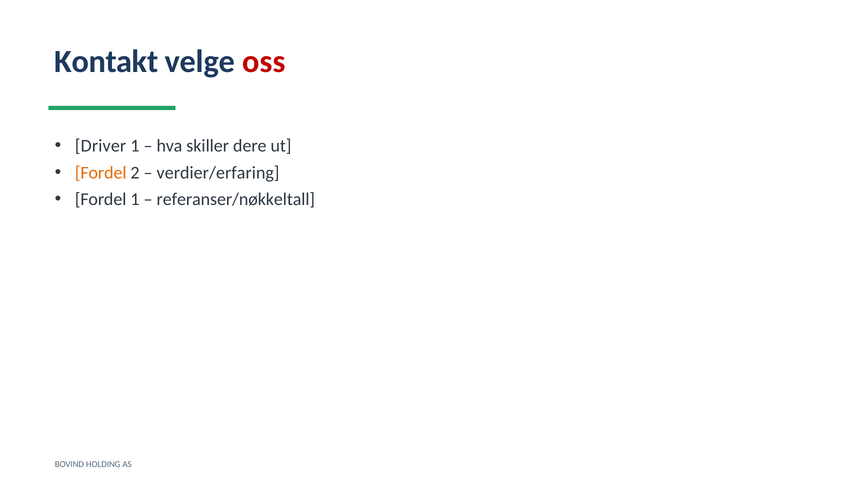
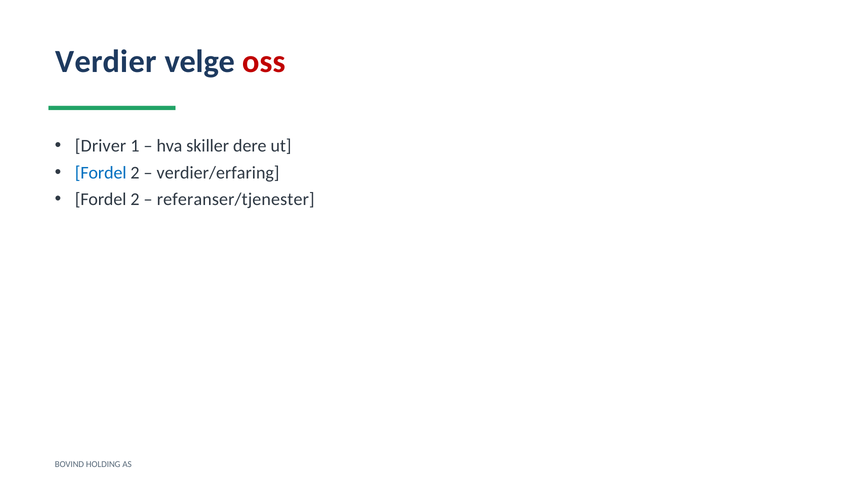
Kontakt: Kontakt -> Verdier
Fordel at (101, 173) colour: orange -> blue
1 at (135, 200): 1 -> 2
referanser/nøkkeltall: referanser/nøkkeltall -> referanser/tjenester
